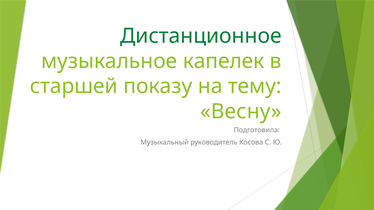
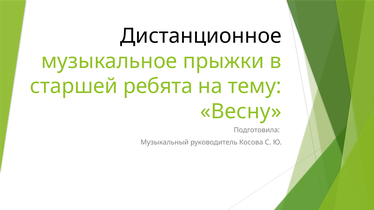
Дистанционное colour: green -> black
капелек: капелек -> прыжки
показу: показу -> ребята
